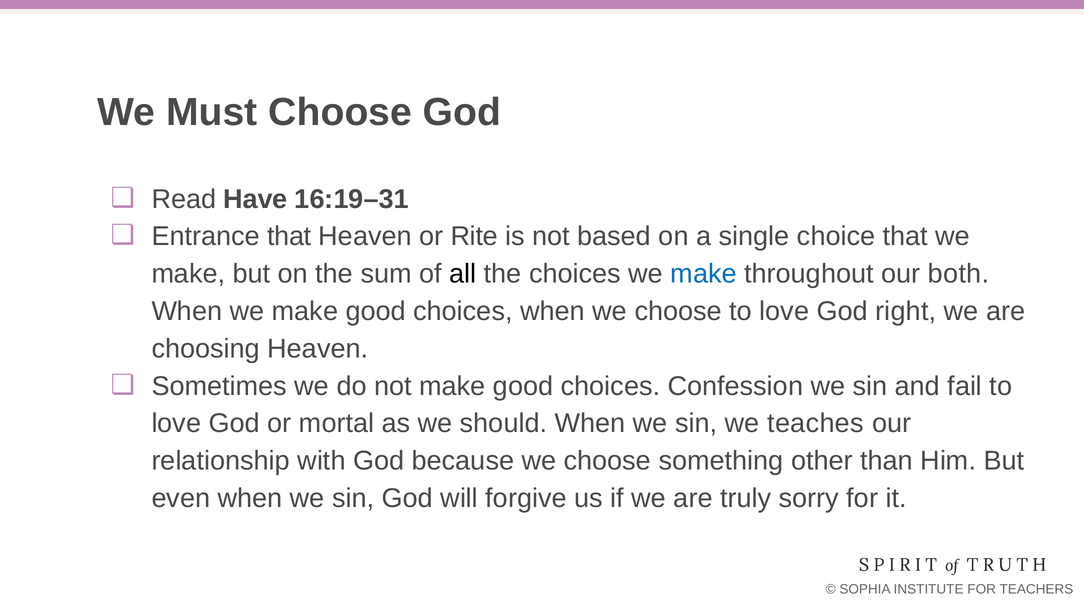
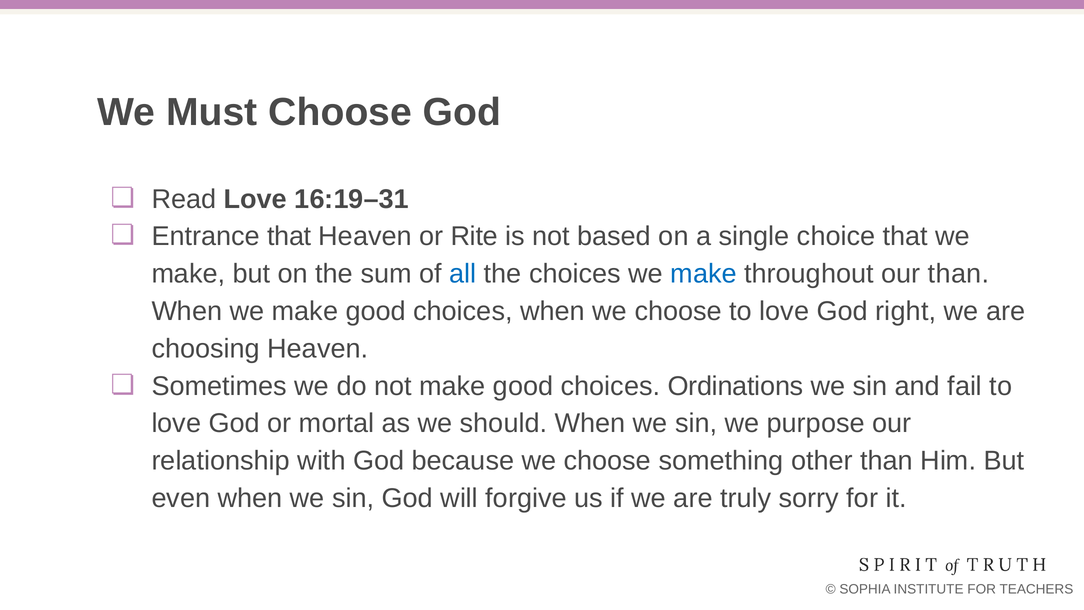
Read Have: Have -> Love
all colour: black -> blue
our both: both -> than
Confession: Confession -> Ordinations
teaches: teaches -> purpose
